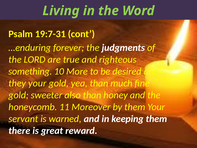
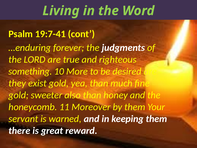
19:7-31: 19:7-31 -> 19:7-41
they your: your -> exist
